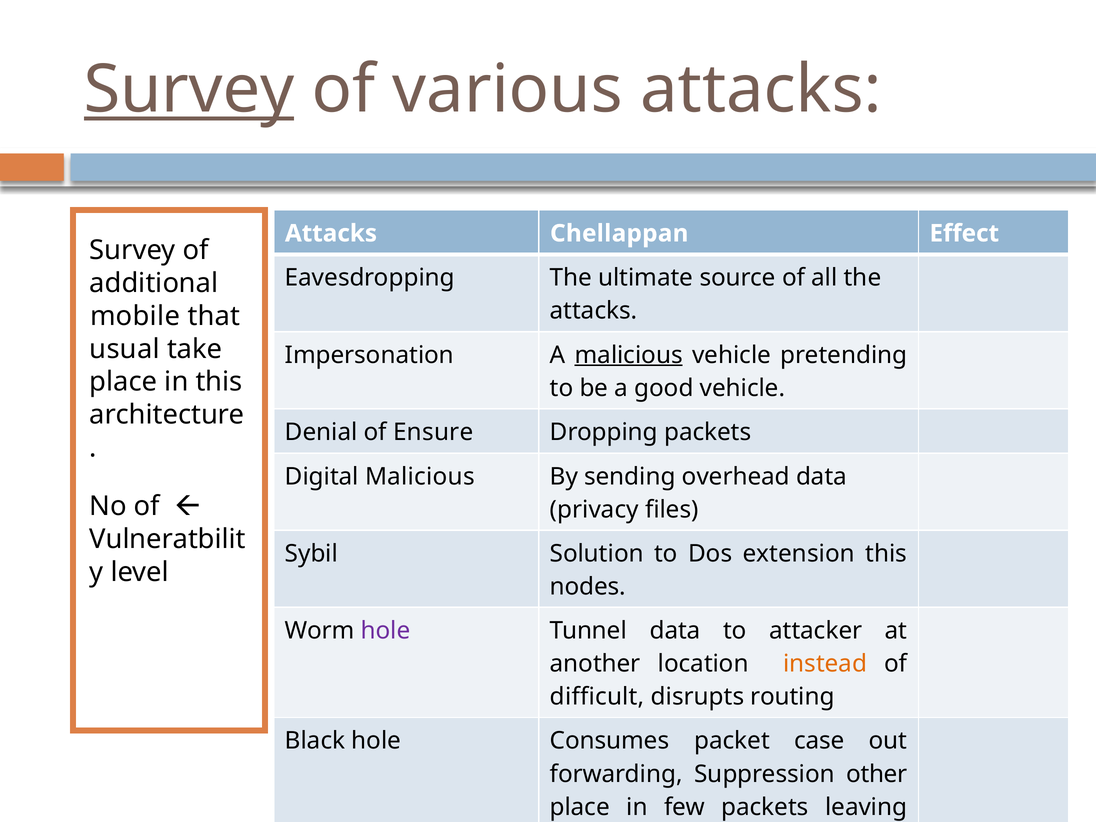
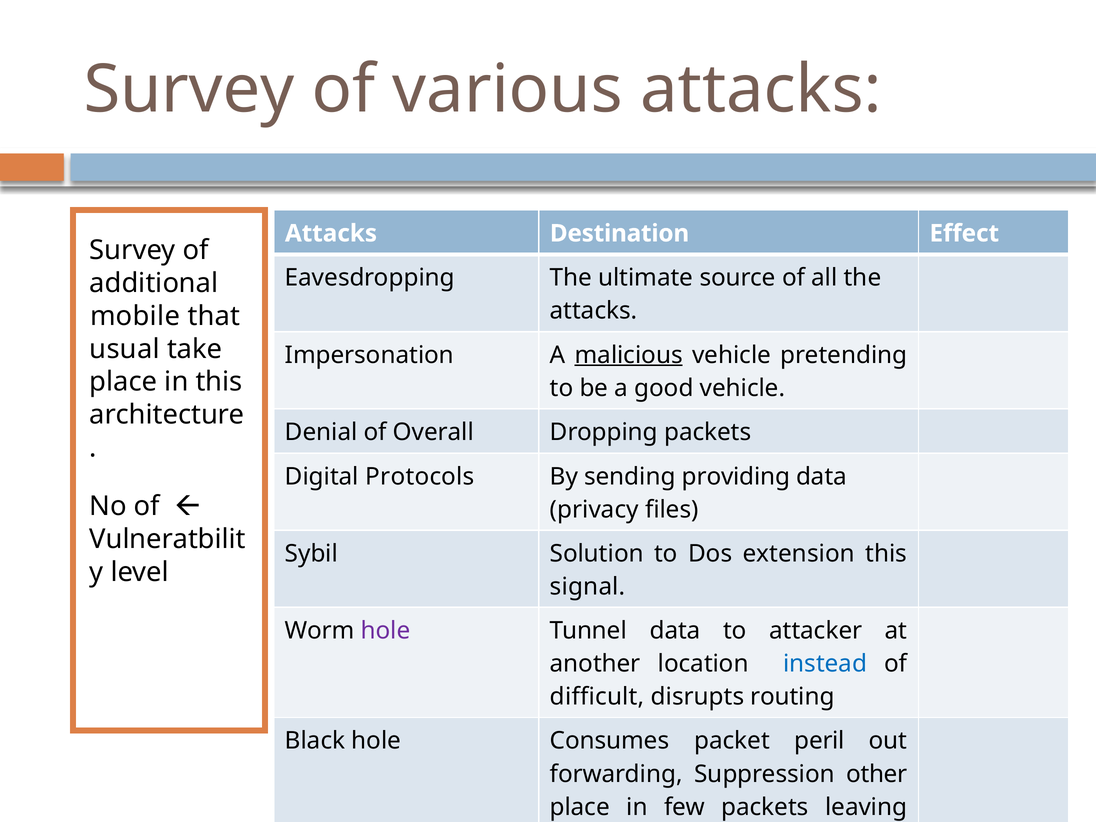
Survey at (189, 90) underline: present -> none
Chellappan: Chellappan -> Destination
Ensure: Ensure -> Overall
Digital Malicious: Malicious -> Protocols
overhead: overhead -> providing
nodes: nodes -> signal
instead colour: orange -> blue
case: case -> peril
